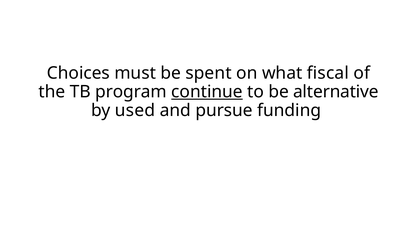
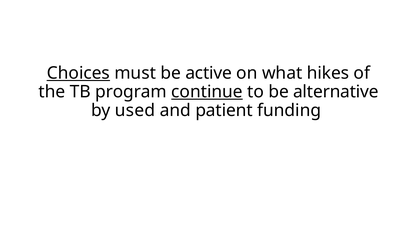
Choices underline: none -> present
spent: spent -> active
fiscal: fiscal -> hikes
pursue: pursue -> patient
